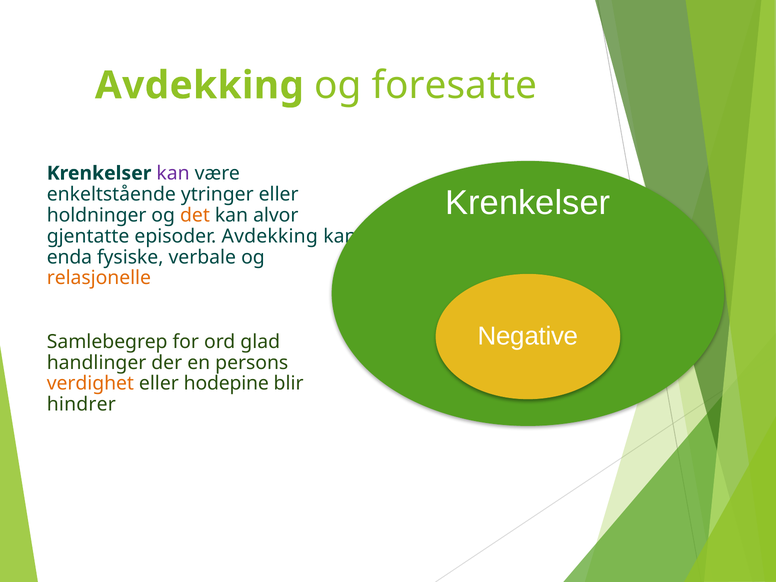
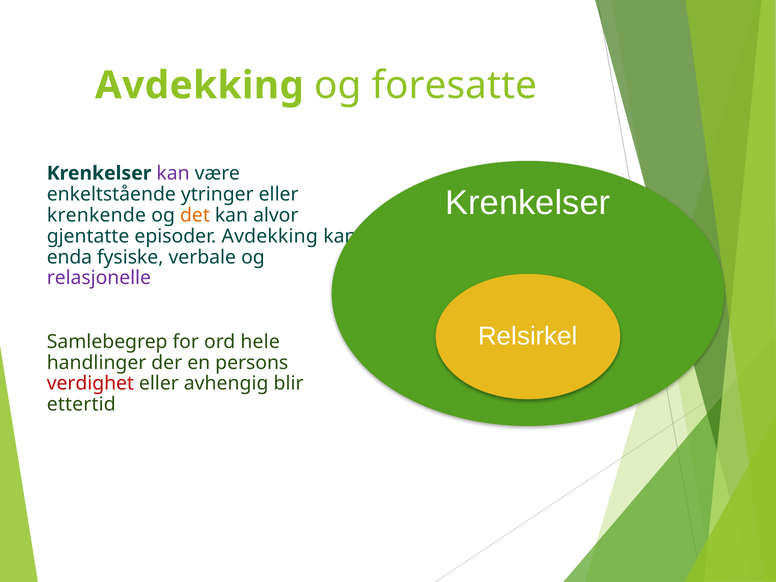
holdninger: holdninger -> krenkende
relasjonelle colour: orange -> purple
Negative: Negative -> Relsirkel
glad: glad -> hele
verdighet colour: orange -> red
hodepine: hodepine -> avhengig
hindrer: hindrer -> ettertid
